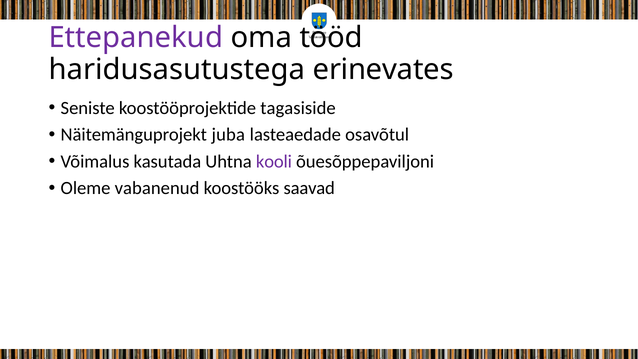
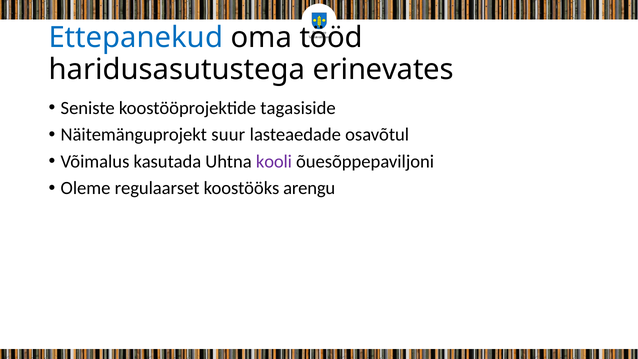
Ettepanekud colour: purple -> blue
juba: juba -> suur
vabanenud: vabanenud -> regulaarset
saavad: saavad -> arengu
